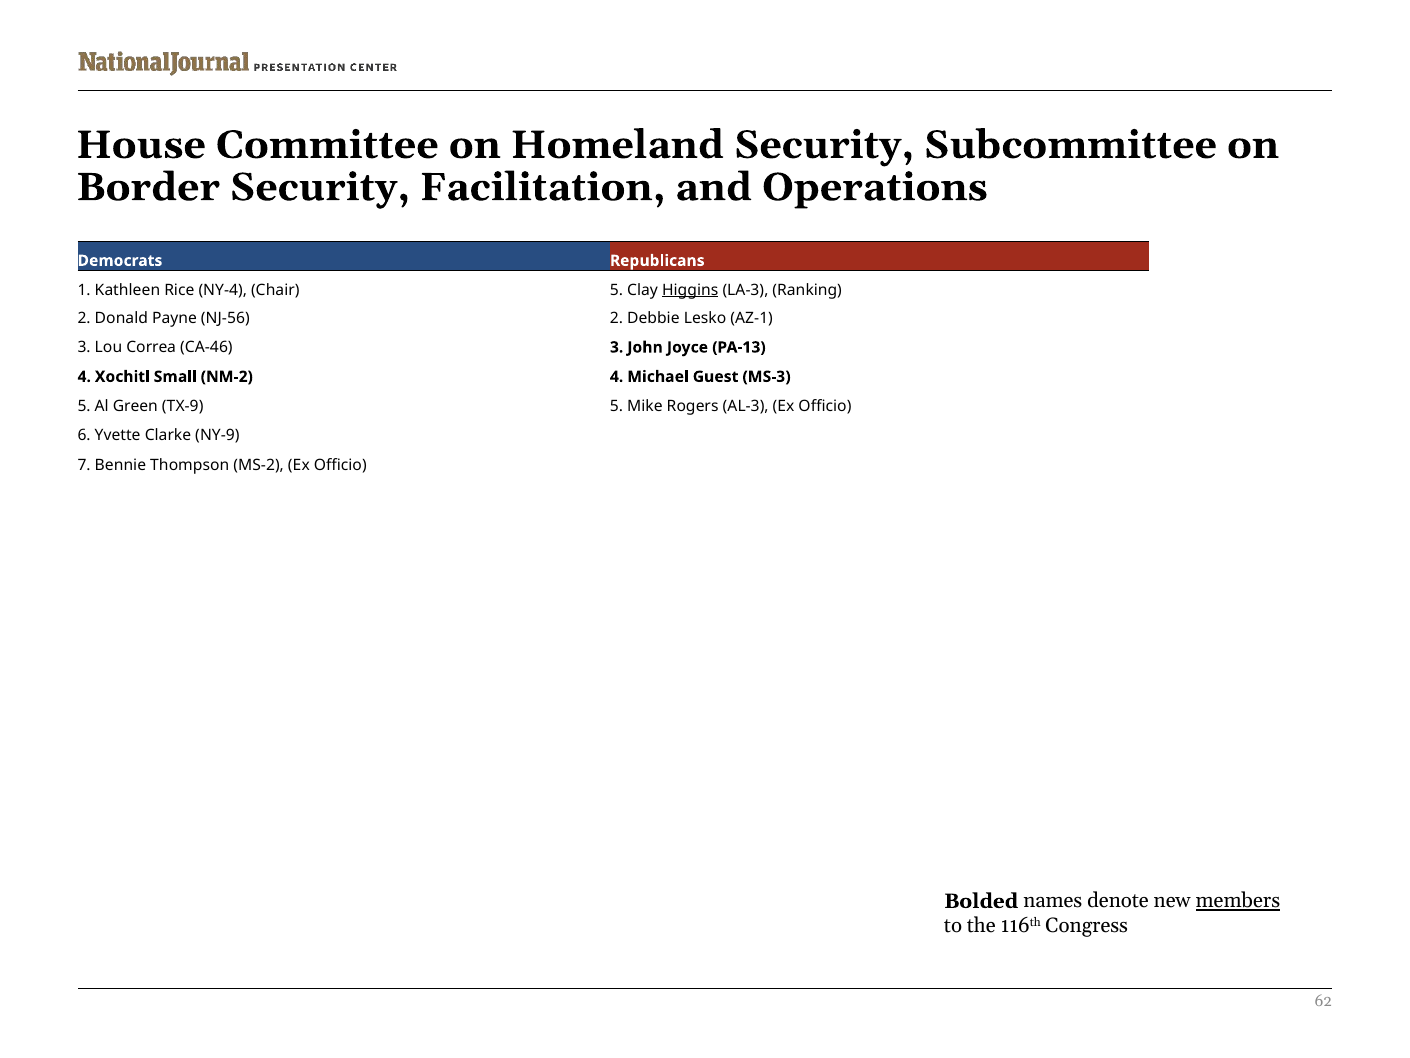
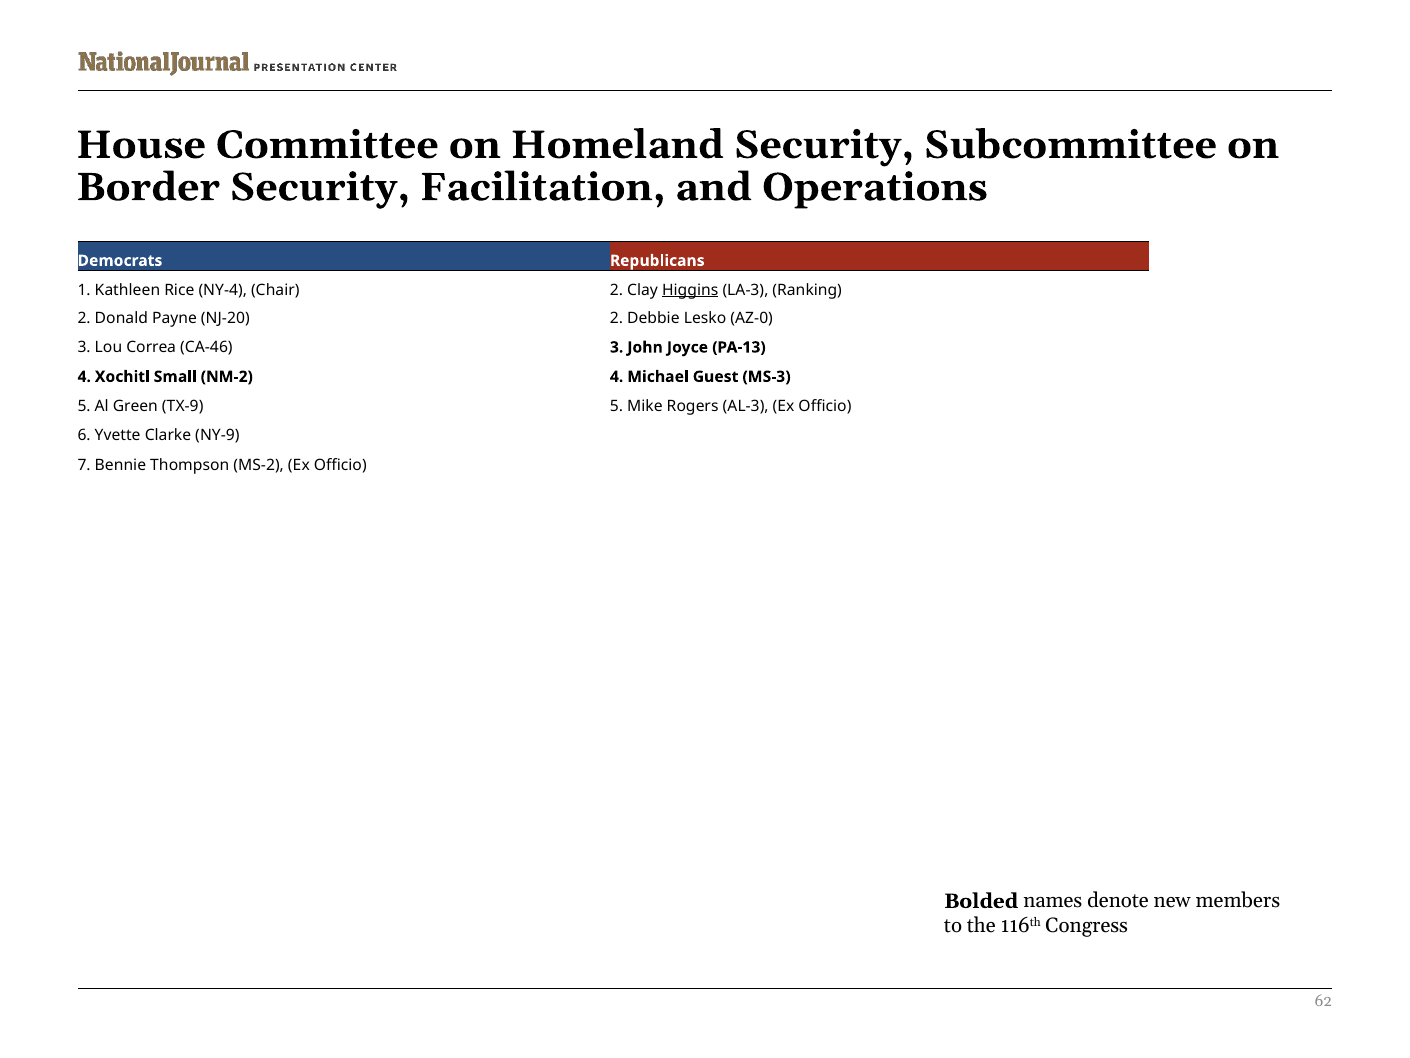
Chair 5: 5 -> 2
NJ-56: NJ-56 -> NJ-20
AZ-1: AZ-1 -> AZ-0
members underline: present -> none
